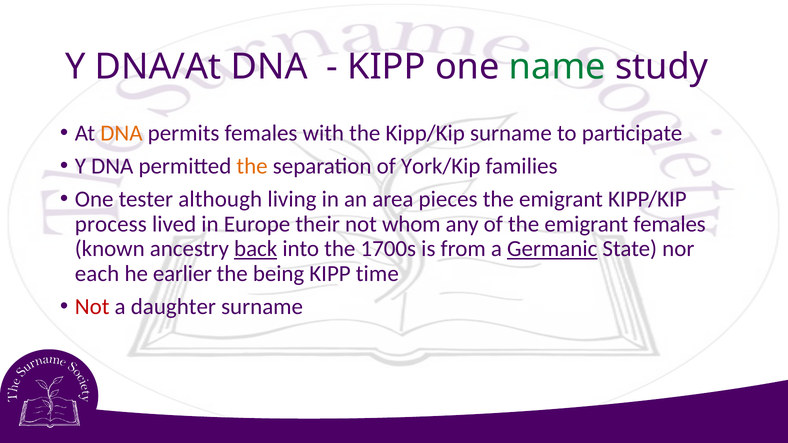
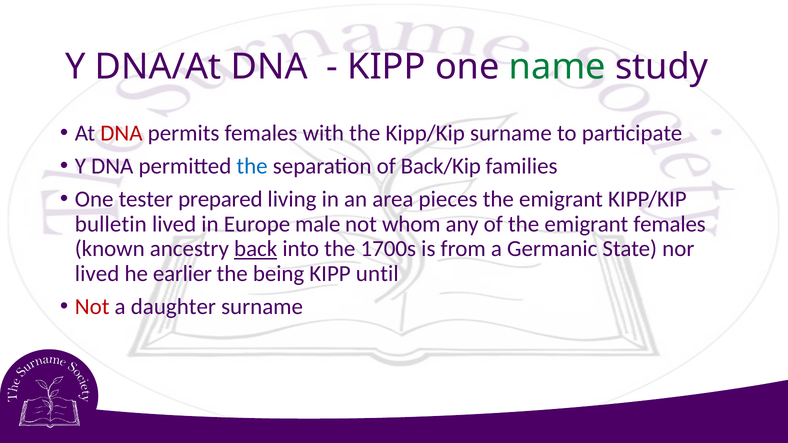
DNA at (121, 133) colour: orange -> red
the at (252, 166) colour: orange -> blue
York/Kip: York/Kip -> Back/Kip
although: although -> prepared
process: process -> bulletin
their: their -> male
Germanic underline: present -> none
each at (97, 274): each -> lived
time: time -> until
